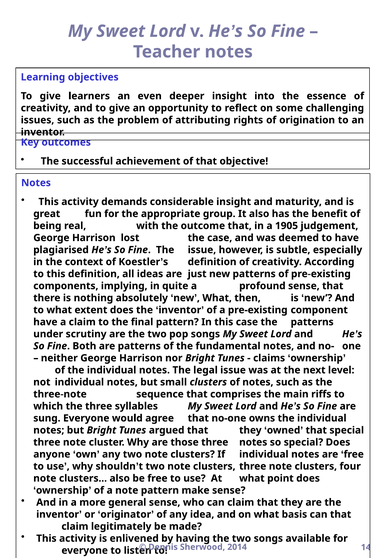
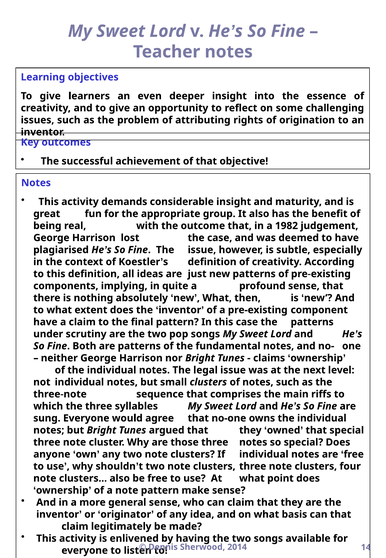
1905: 1905 -> 1982
